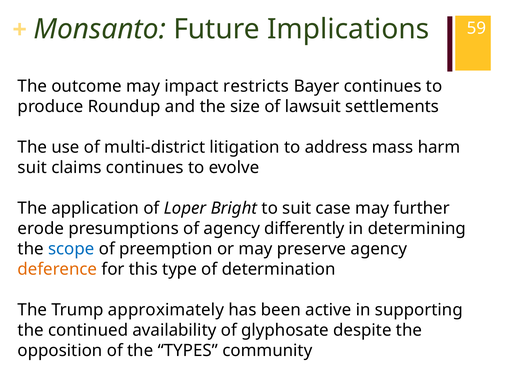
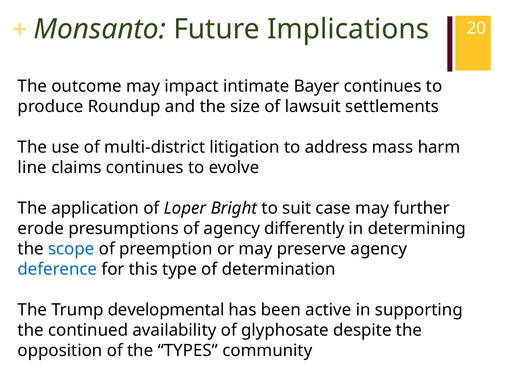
59: 59 -> 20
restricts: restricts -> intimate
suit at (32, 167): suit -> line
deference colour: orange -> blue
approximately: approximately -> developmental
